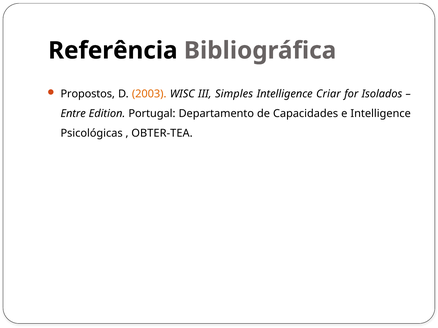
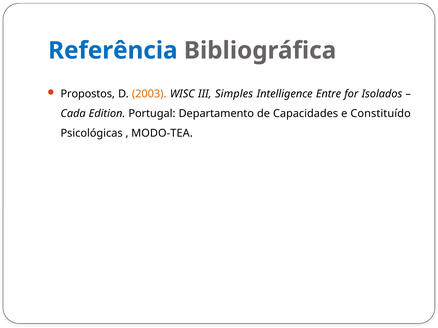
Referência colour: black -> blue
Criar: Criar -> Entre
Entre: Entre -> Cada
e Intelligence: Intelligence -> Constituído
OBTER-TEA: OBTER-TEA -> MODO-TEA
